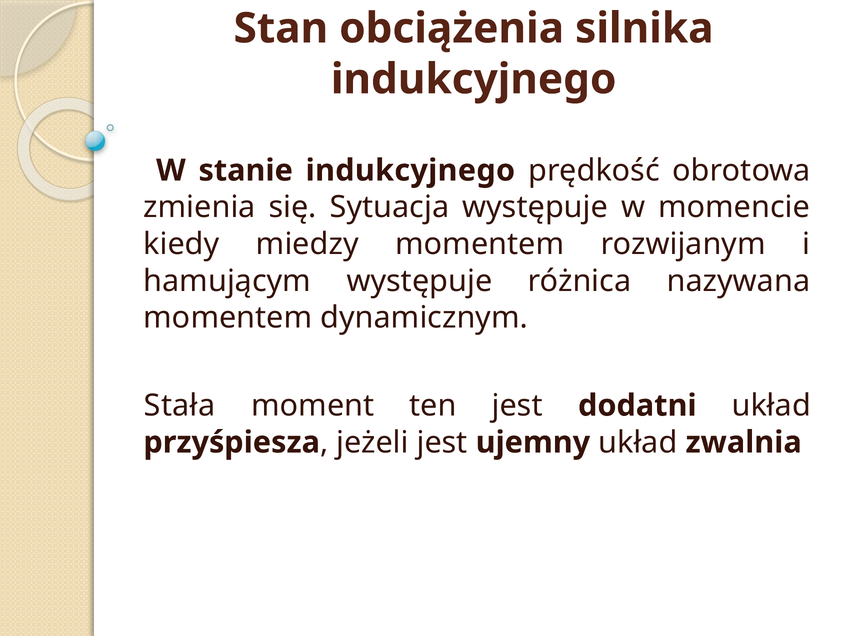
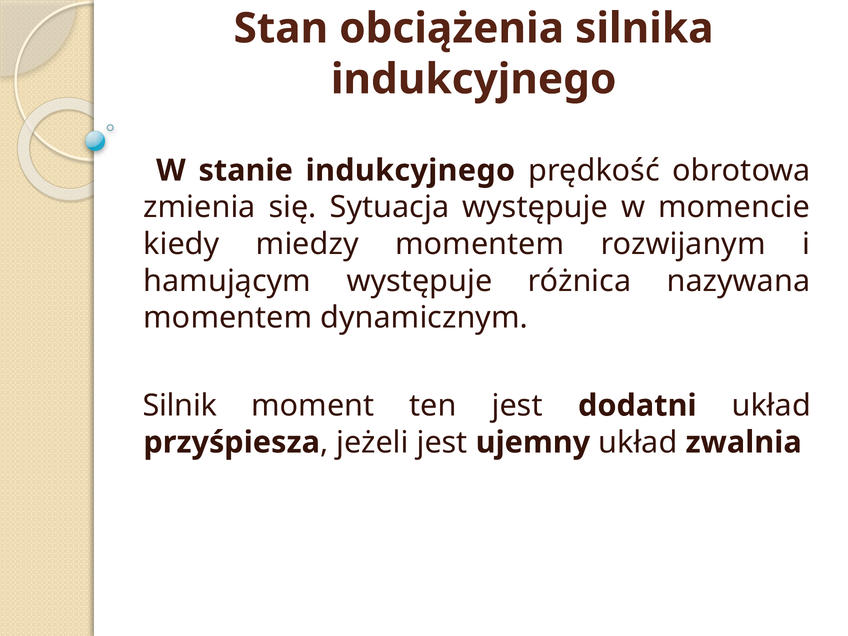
Stała: Stała -> Silnik
